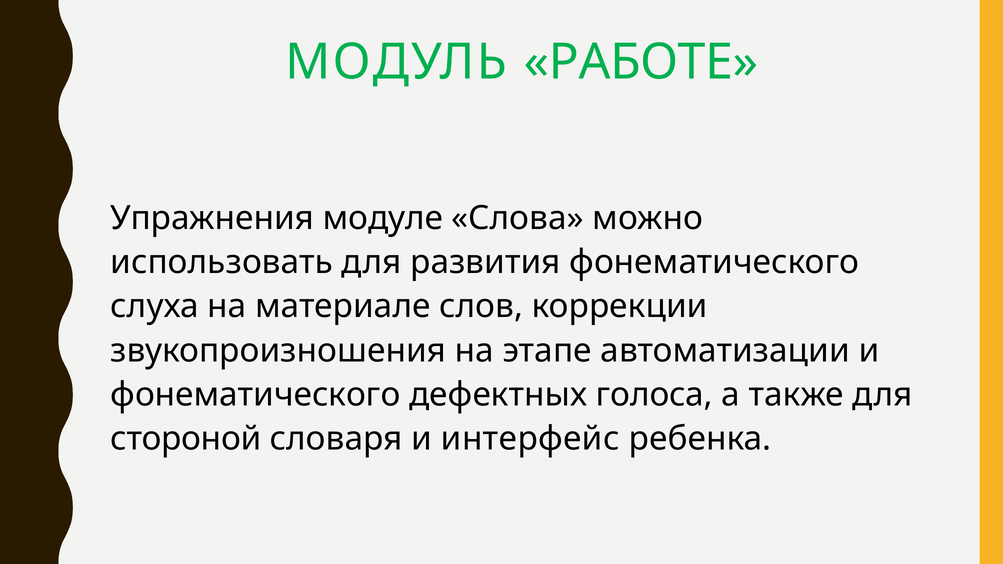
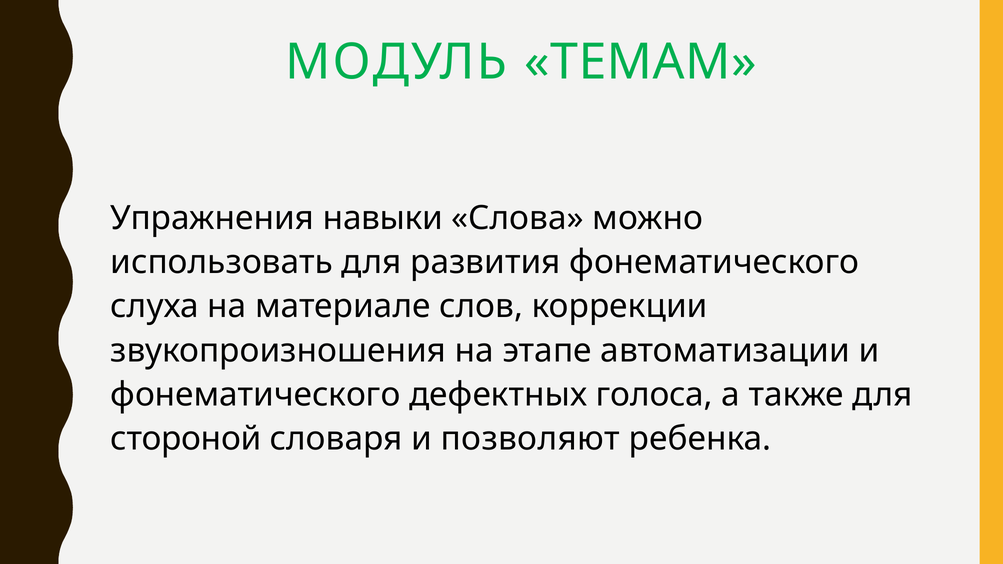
РАБОТЕ: РАБОТЕ -> ТЕМАМ
модуле: модуле -> навыки
интерфейс: интерфейс -> позволяют
